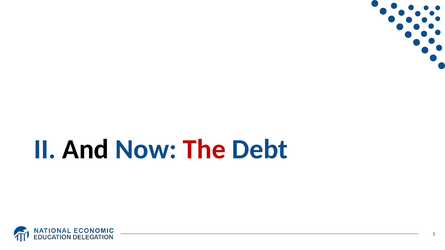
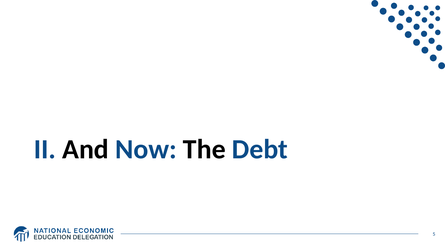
The colour: red -> black
